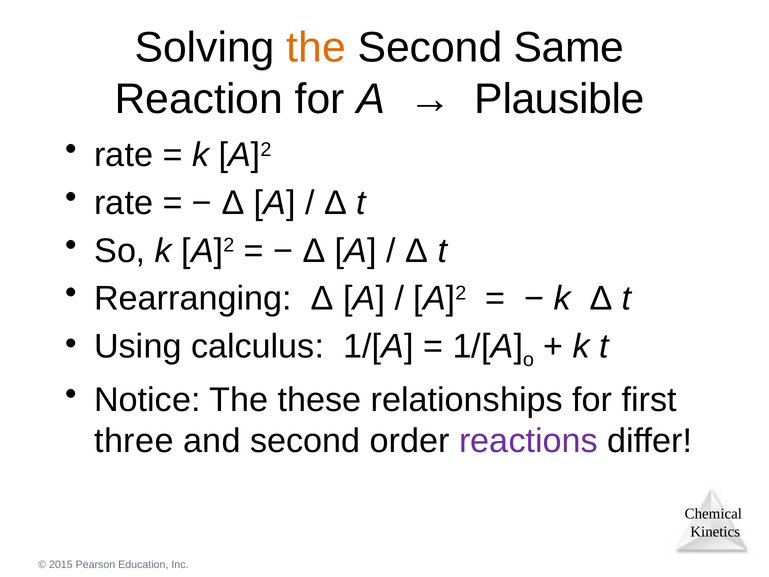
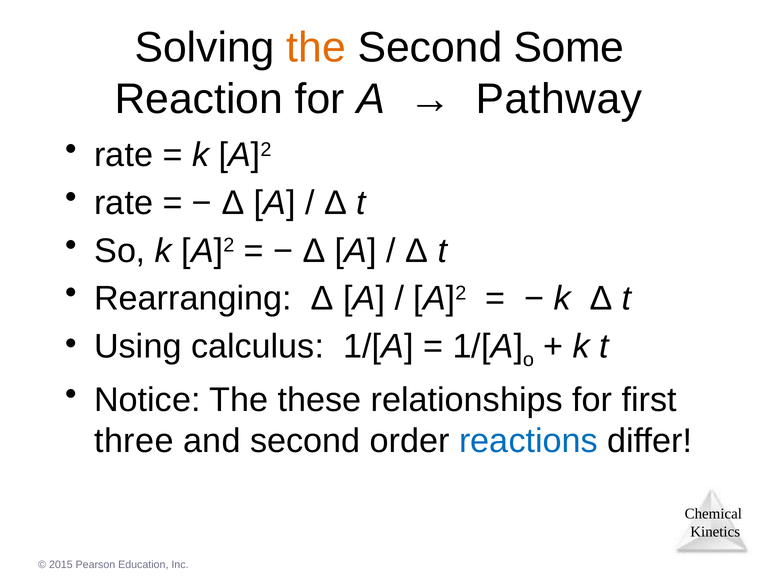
Same: Same -> Some
Plausible: Plausible -> Pathway
reactions colour: purple -> blue
